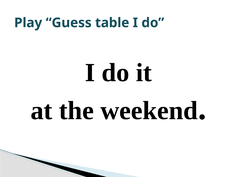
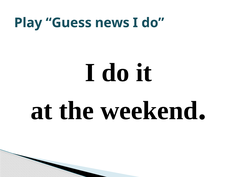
table: table -> news
